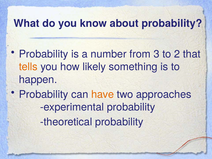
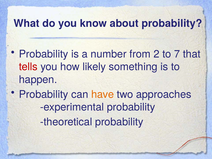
3: 3 -> 2
2: 2 -> 7
tells colour: orange -> red
